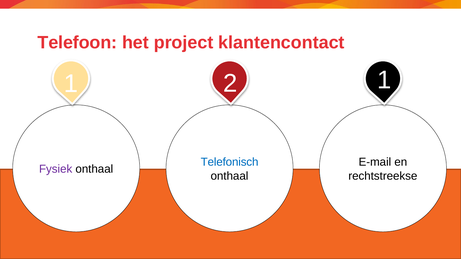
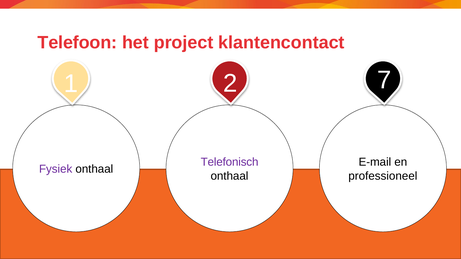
2 1: 1 -> 7
Telefonisch colour: blue -> purple
rechtstreekse: rechtstreekse -> professioneel
